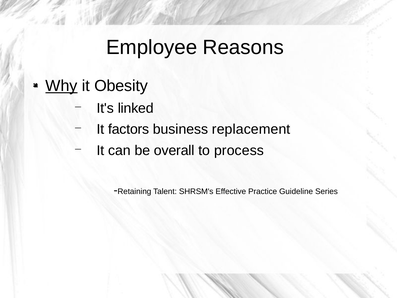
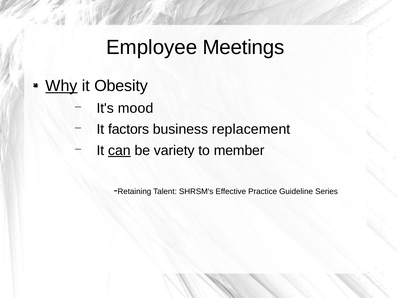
Reasons: Reasons -> Meetings
linked: linked -> mood
can underline: none -> present
overall: overall -> variety
process: process -> member
